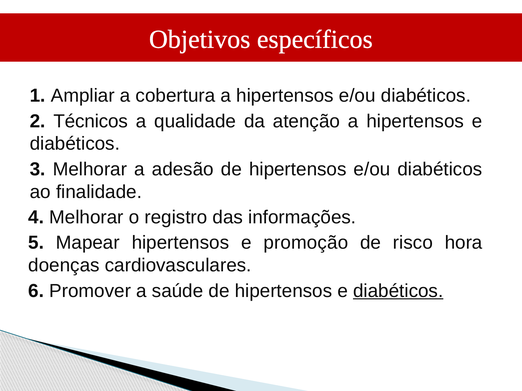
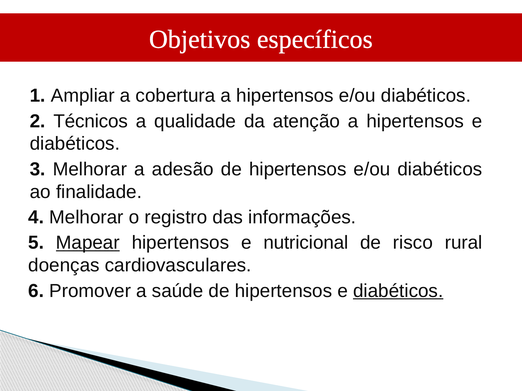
Mapear underline: none -> present
promoção: promoção -> nutricional
hora: hora -> rural
